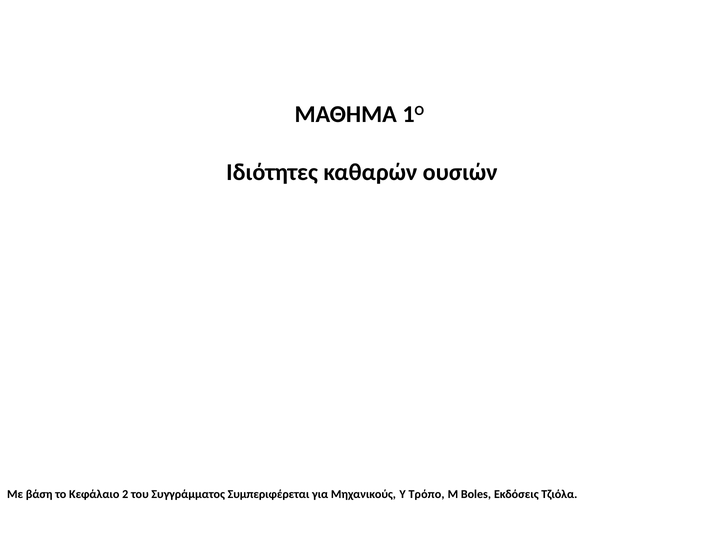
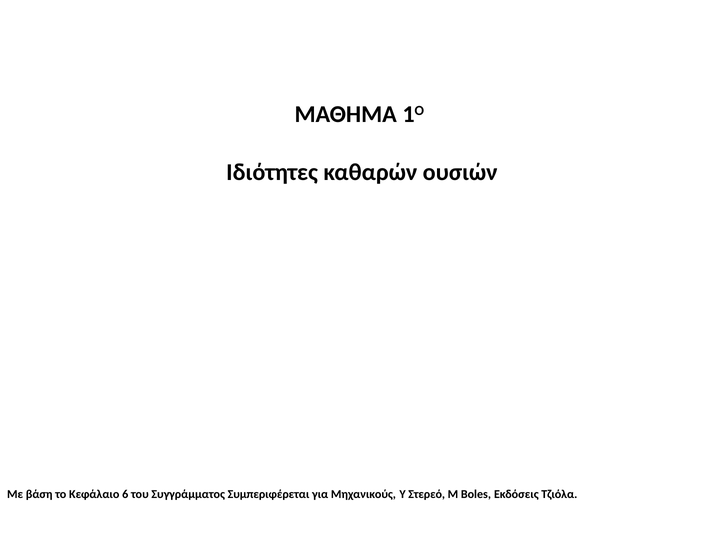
2: 2 -> 6
Τρόπο: Τρόπο -> Στερεό
